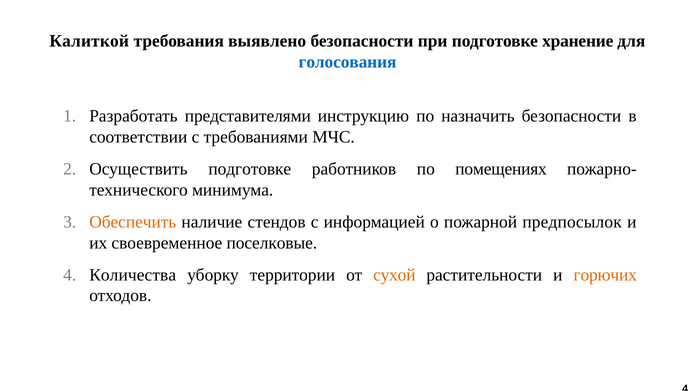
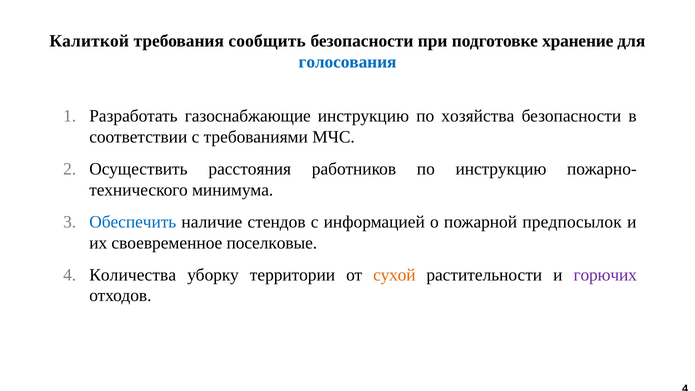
выявлено: выявлено -> сообщить
представителями: представителями -> газоснабжающие
назначить: назначить -> хозяйства
Осуществить подготовке: подготовке -> расстояния
по помещениях: помещениях -> инструкцию
Обеспечить colour: orange -> blue
горючих colour: orange -> purple
